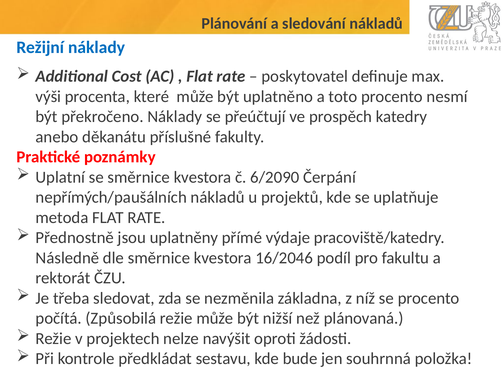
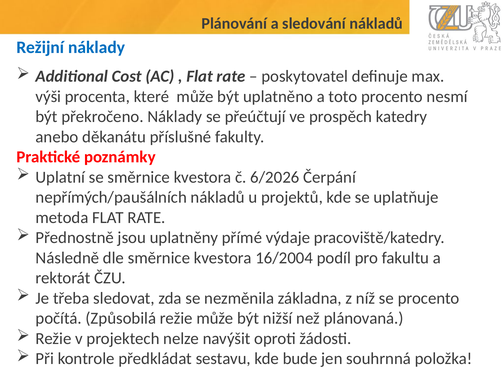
6/2090: 6/2090 -> 6/2026
16/2046: 16/2046 -> 16/2004
